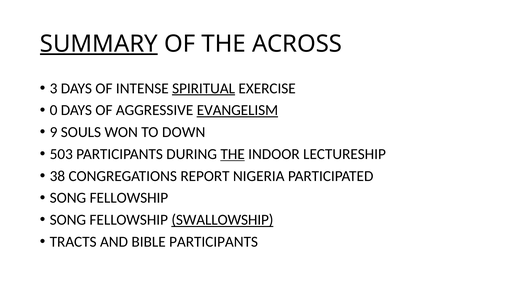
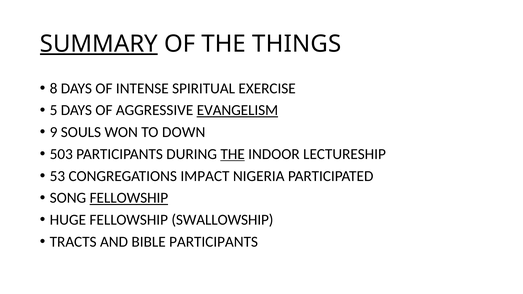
ACROSS: ACROSS -> THINGS
3: 3 -> 8
SPIRITUAL underline: present -> none
0: 0 -> 5
38: 38 -> 53
REPORT: REPORT -> IMPACT
FELLOWSHIP at (129, 198) underline: none -> present
SONG at (68, 220): SONG -> HUGE
SWALLOWSHIP underline: present -> none
